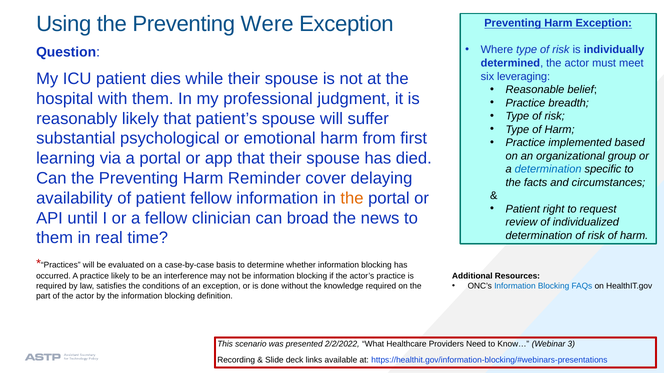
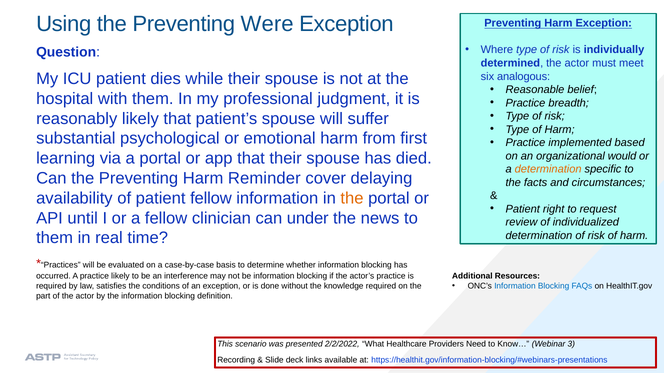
leveraging: leveraging -> analogous
group: group -> would
determination at (548, 169) colour: blue -> orange
broad: broad -> under
